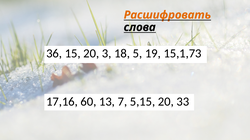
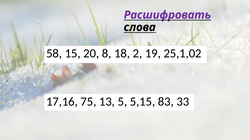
Расшифровать colour: orange -> purple
36: 36 -> 58
3: 3 -> 8
5: 5 -> 2
15,1,73: 15,1,73 -> 25,1,02
60: 60 -> 75
7: 7 -> 5
5,15 20: 20 -> 83
